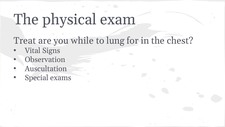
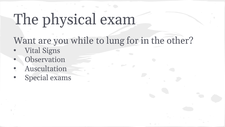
Treat: Treat -> Want
chest: chest -> other
